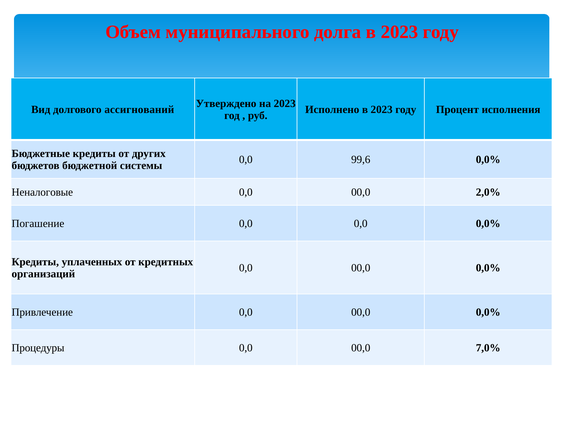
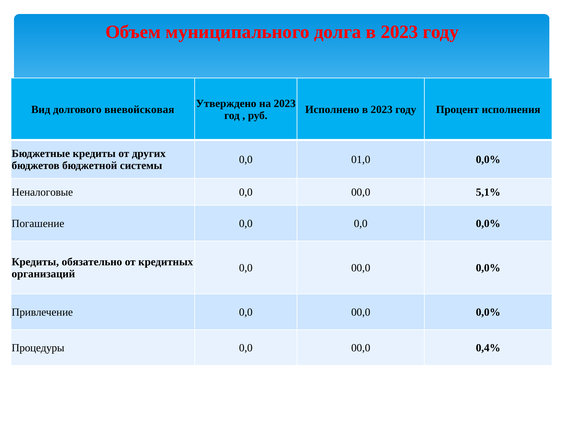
ассигнований: ассигнований -> вневойсковая
99,6: 99,6 -> 01,0
2,0%: 2,0% -> 5,1%
уплаченных: уплаченных -> обязательно
7,0%: 7,0% -> 0,4%
